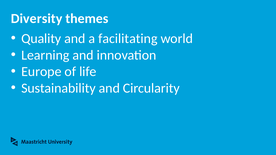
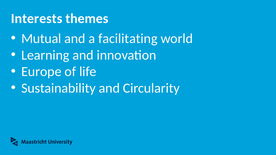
Diversity: Diversity -> Interests
Quality: Quality -> Mutual
